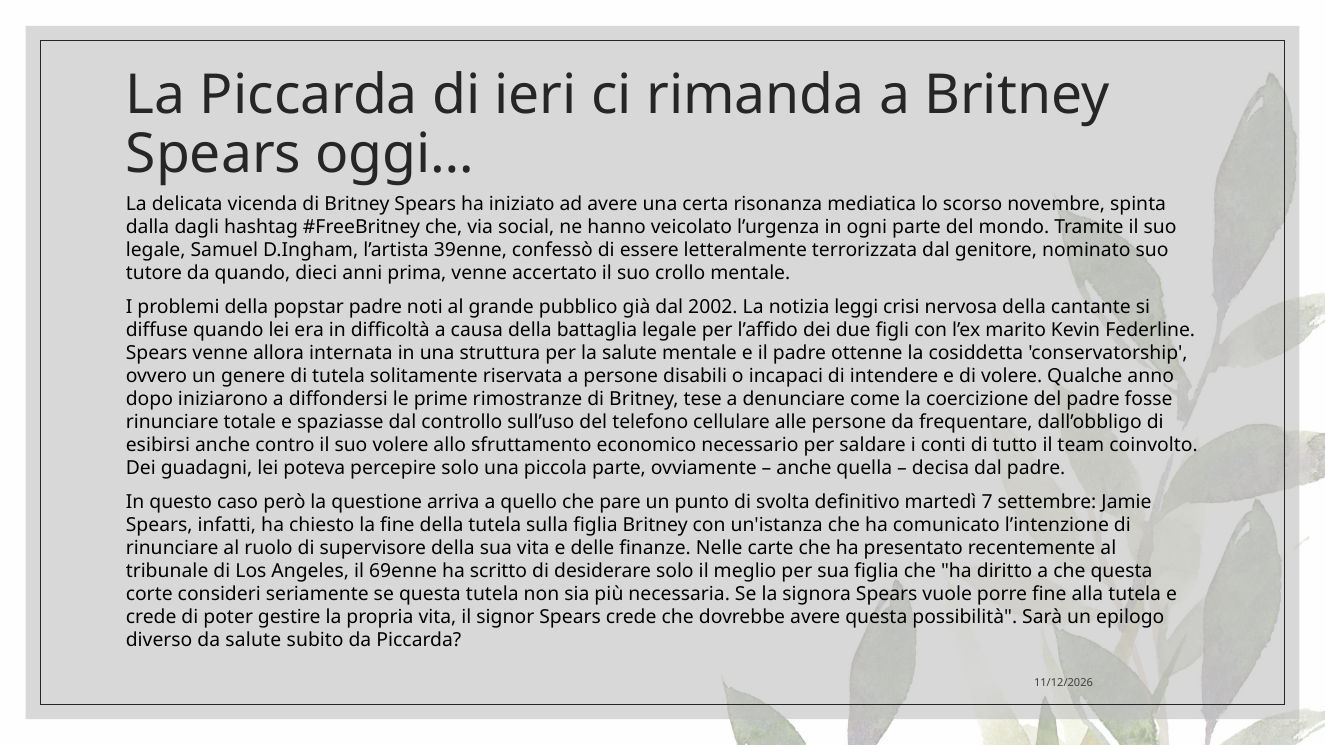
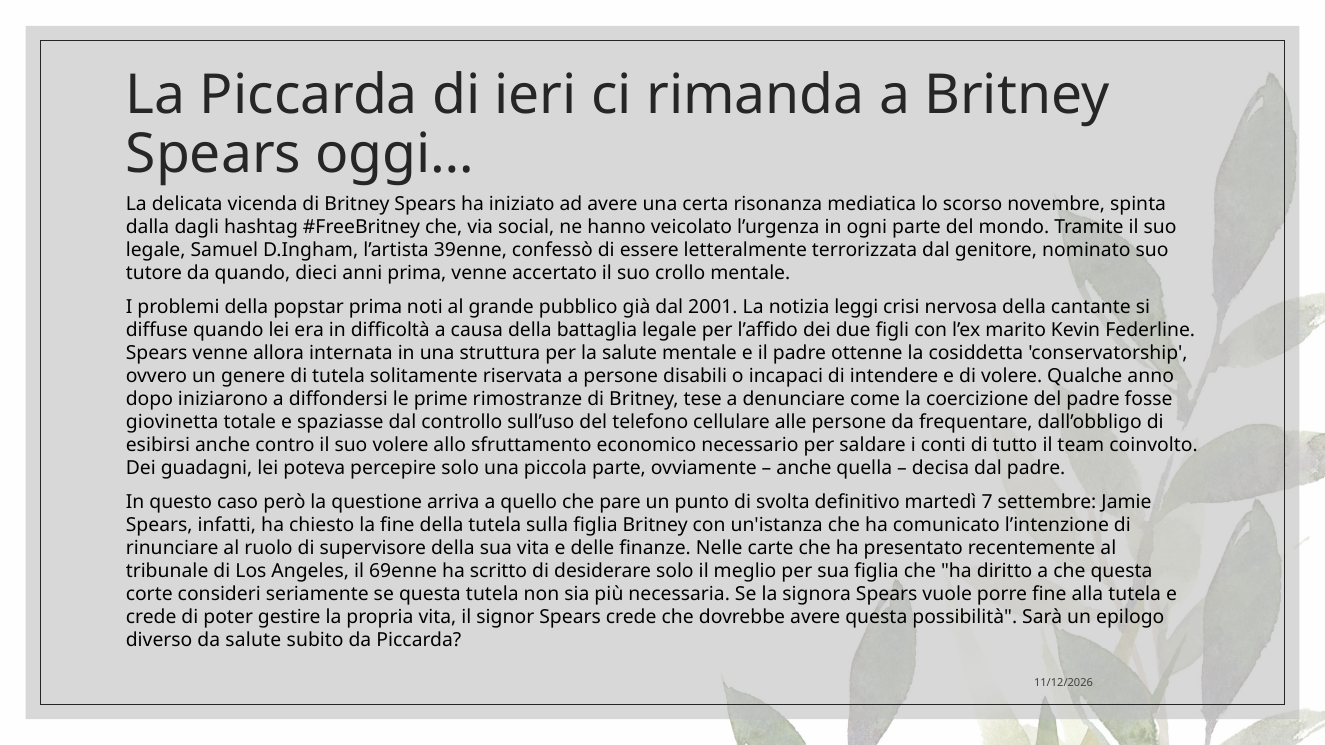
popstar padre: padre -> prima
2002: 2002 -> 2001
rinunciare at (172, 422): rinunciare -> giovinetta
